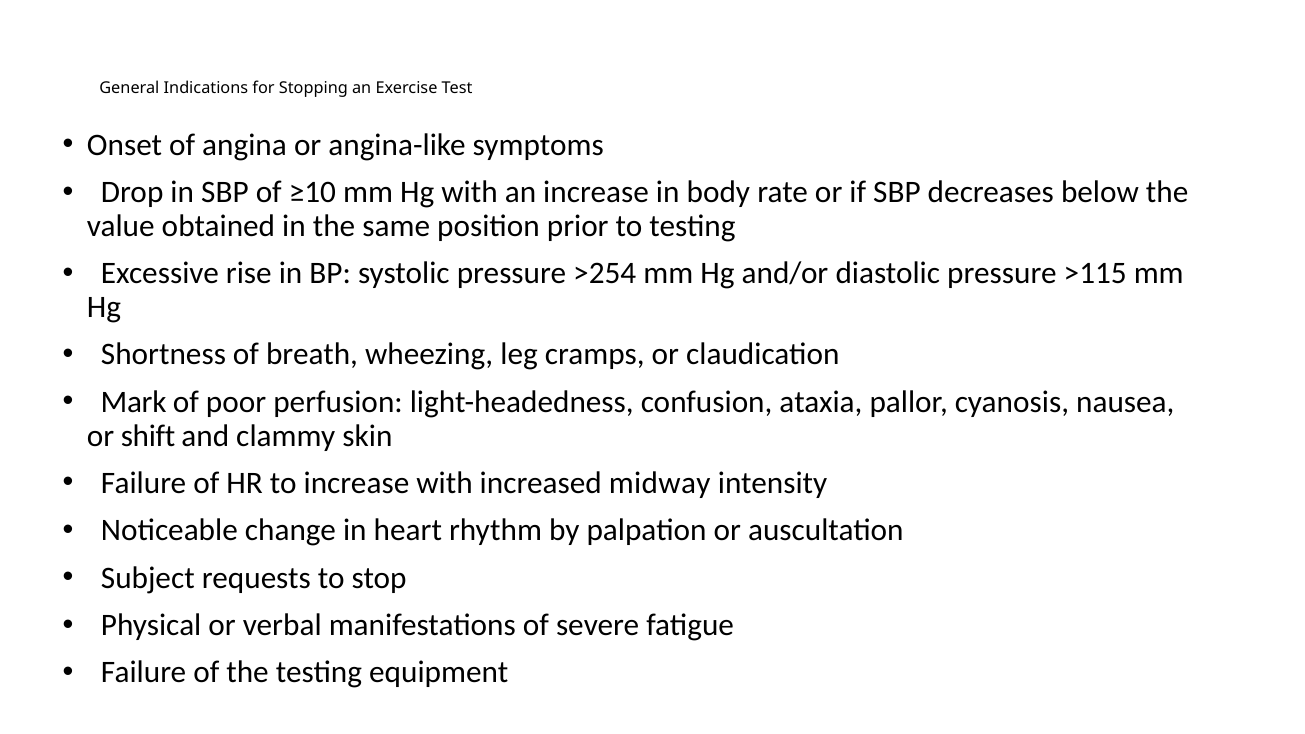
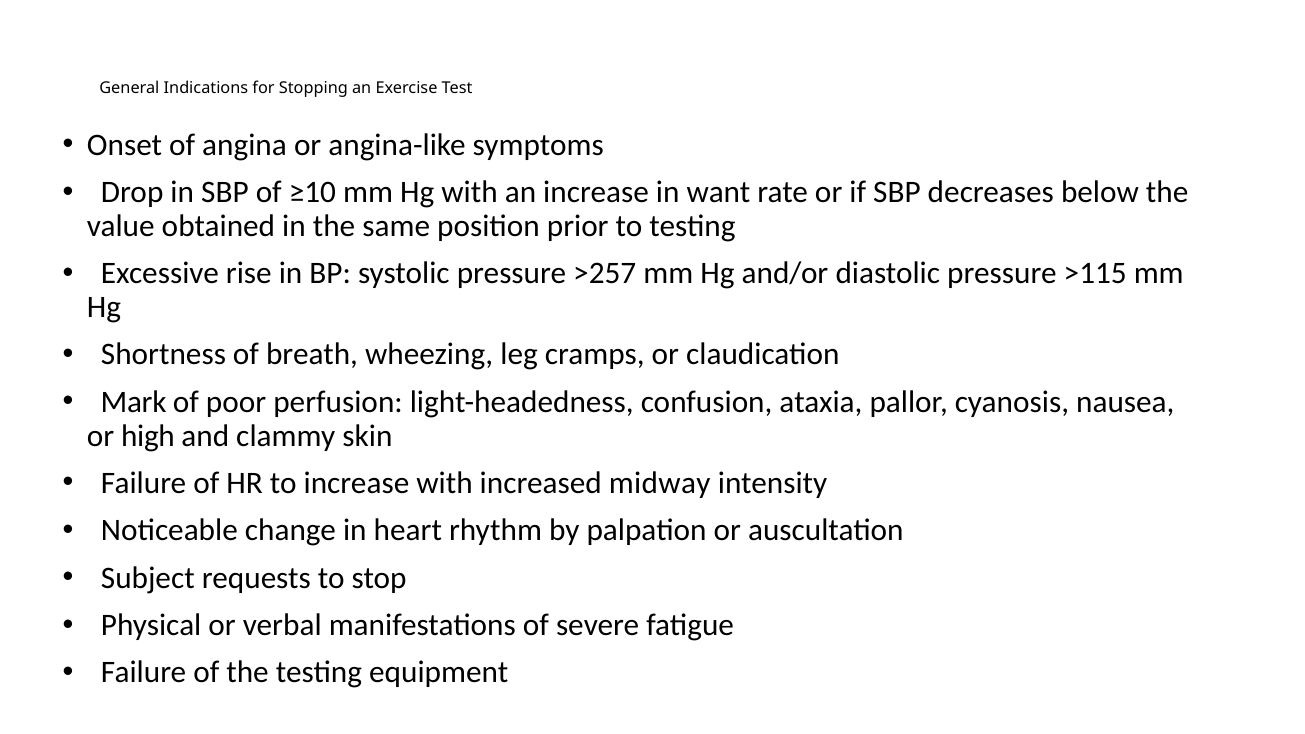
body: body -> want
>254: >254 -> >257
shift: shift -> high
